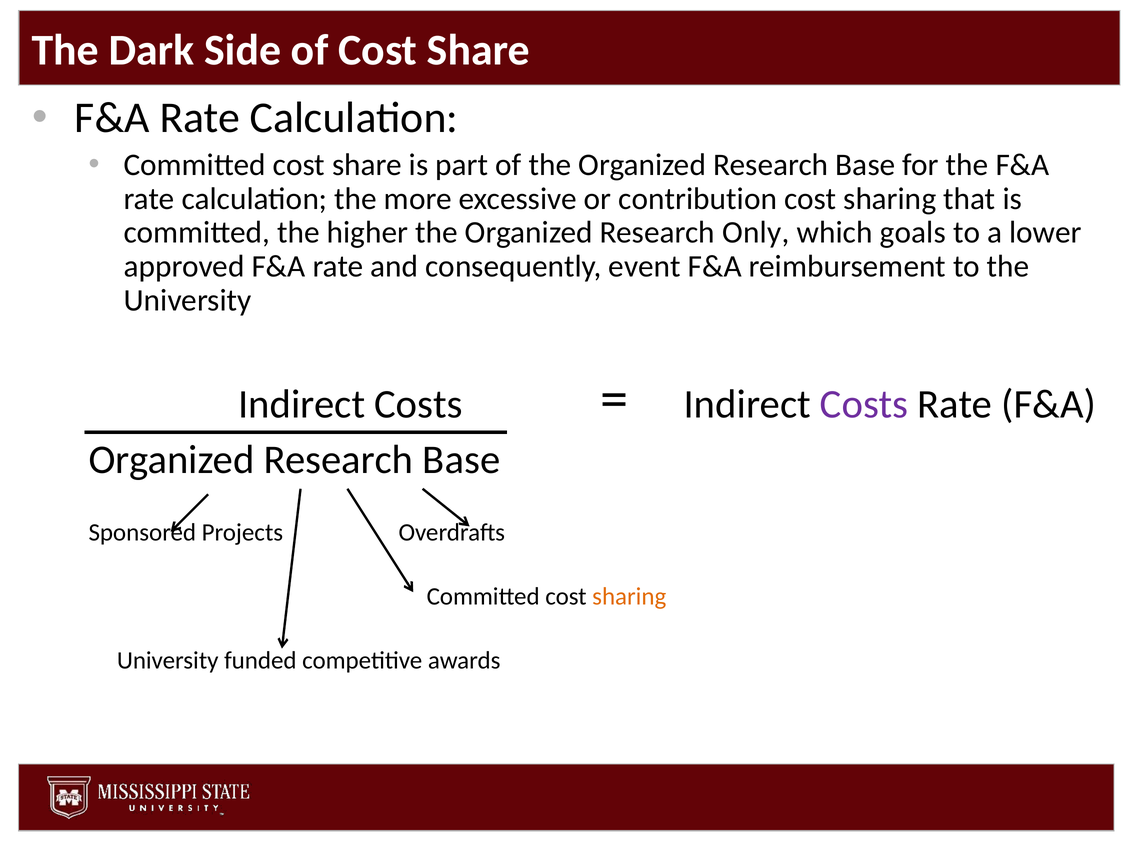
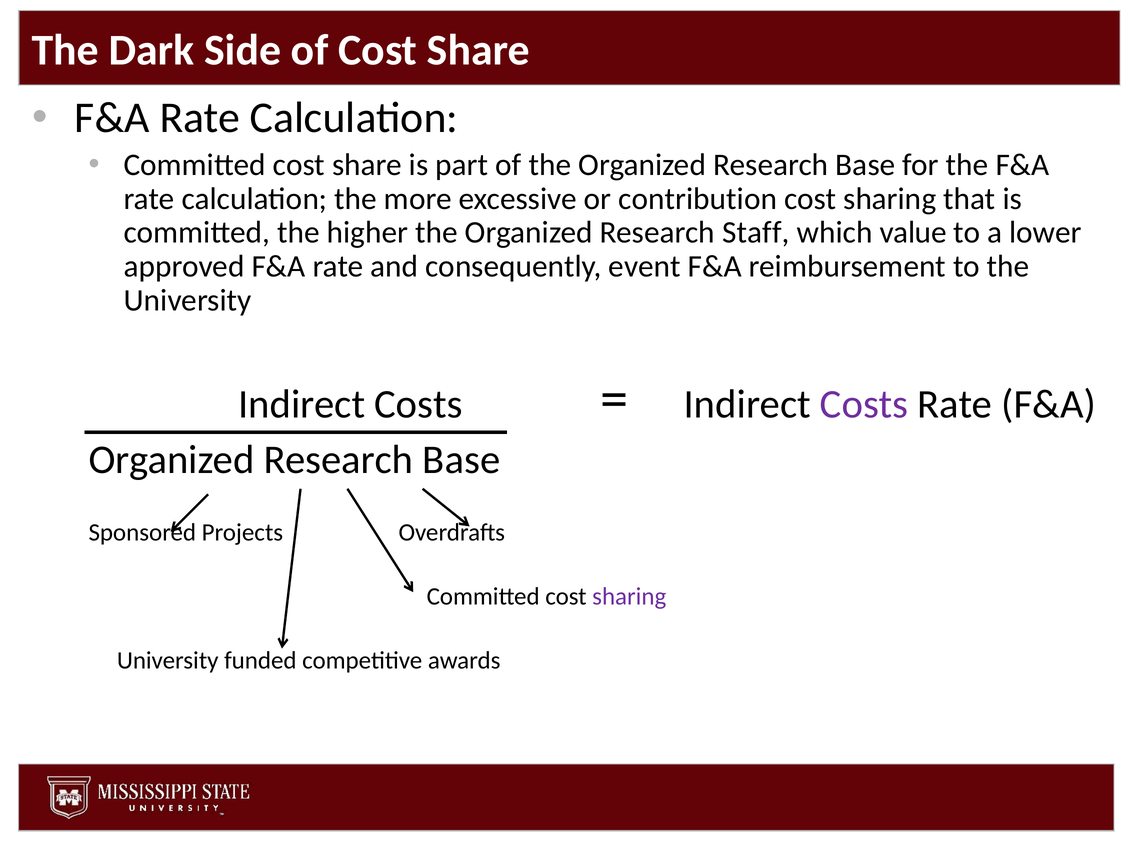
Only: Only -> Staff
goals: goals -> value
sharing at (629, 596) colour: orange -> purple
